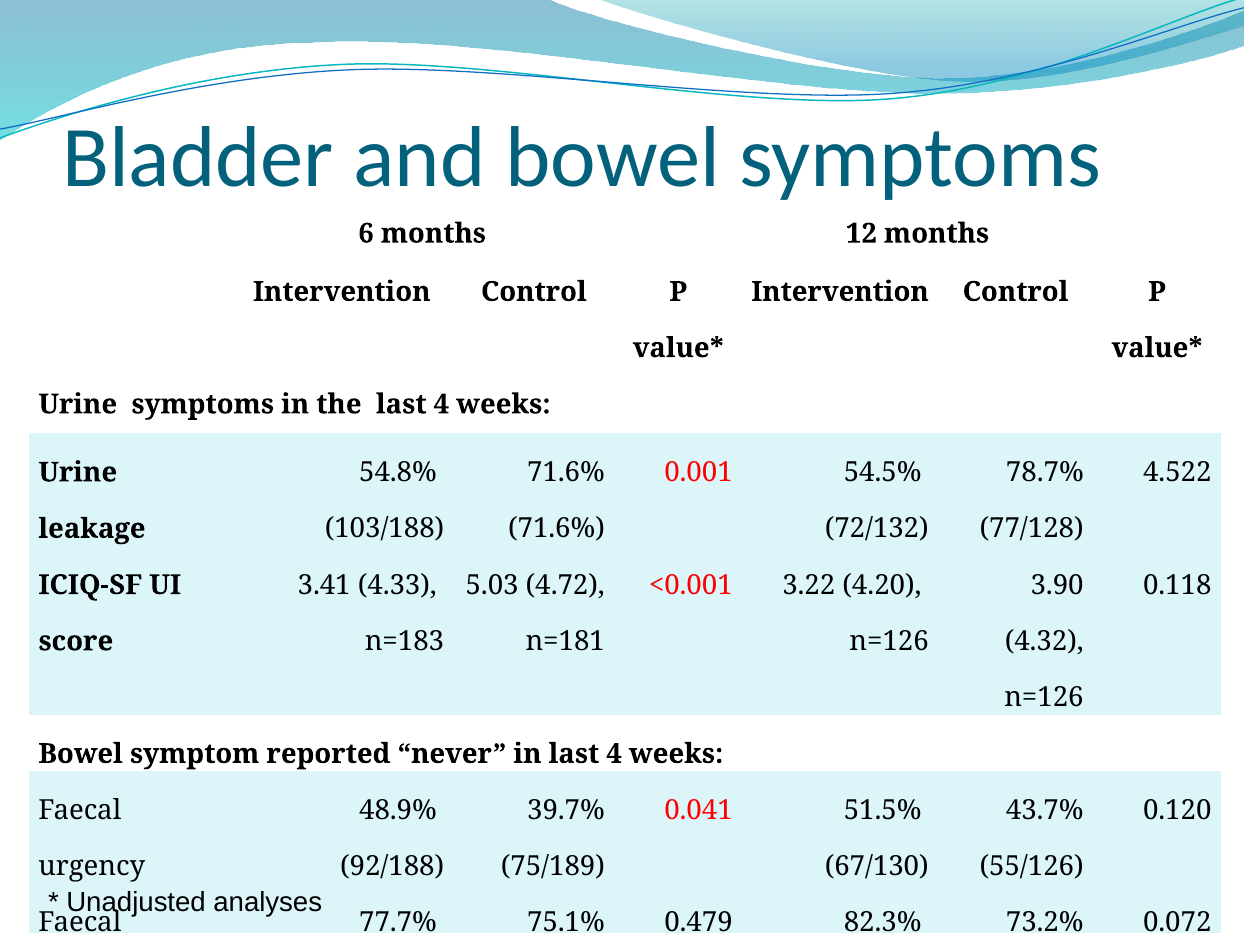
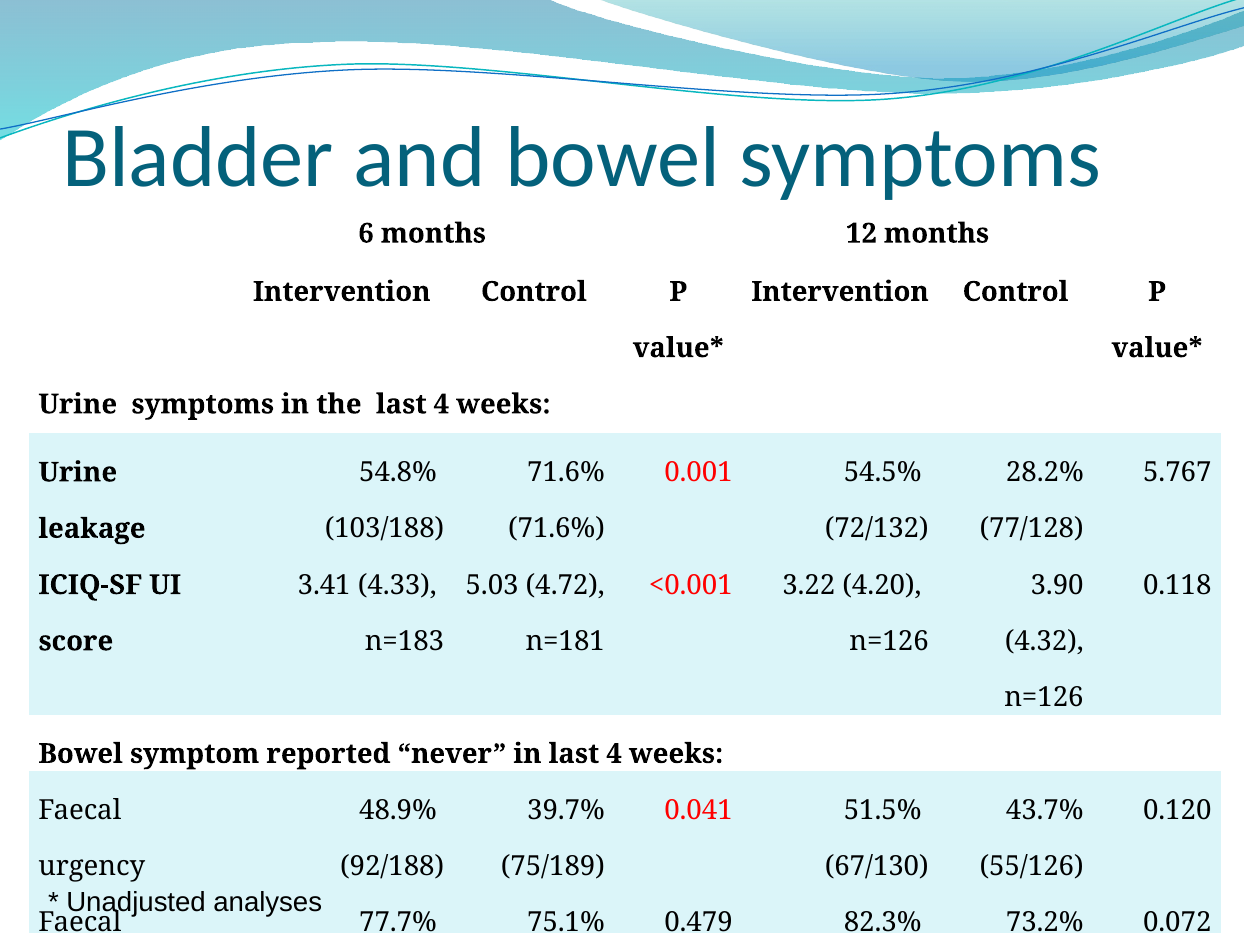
78.7%: 78.7% -> 28.2%
4.522: 4.522 -> 5.767
